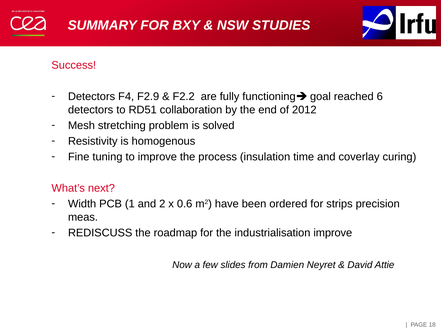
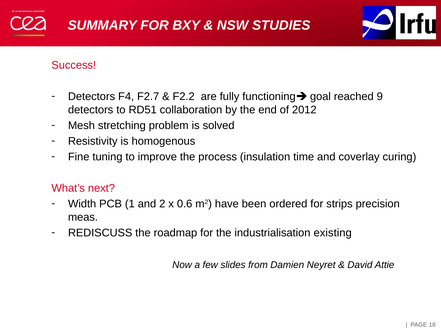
F2.9: F2.9 -> F2.7
6: 6 -> 9
industrialisation improve: improve -> existing
